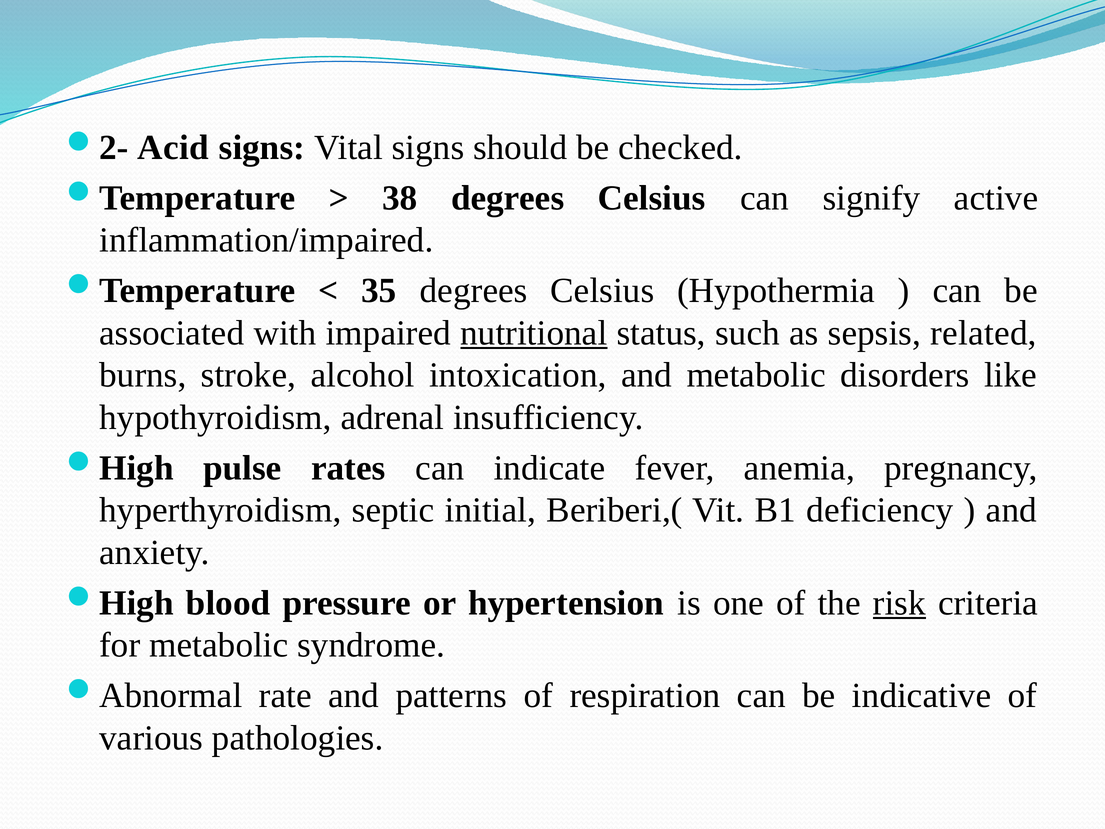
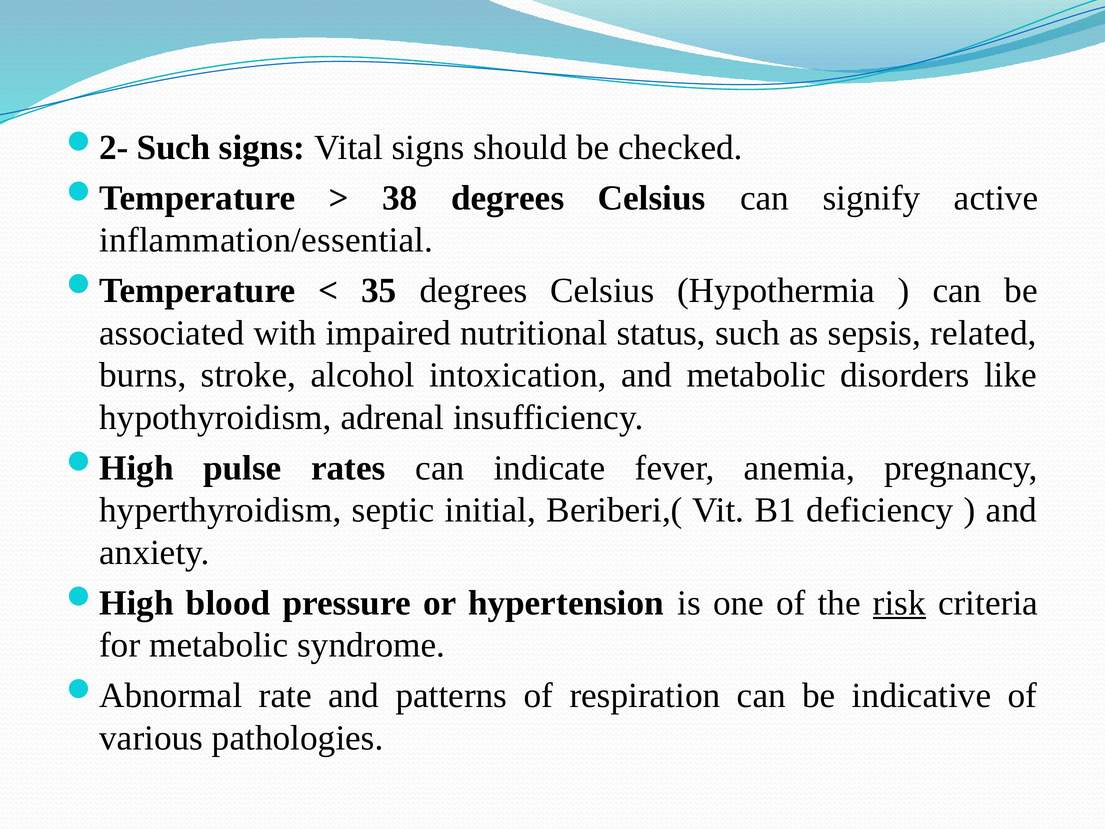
Acid at (173, 148): Acid -> Such
inflammation/impaired: inflammation/impaired -> inflammation/essential
nutritional underline: present -> none
